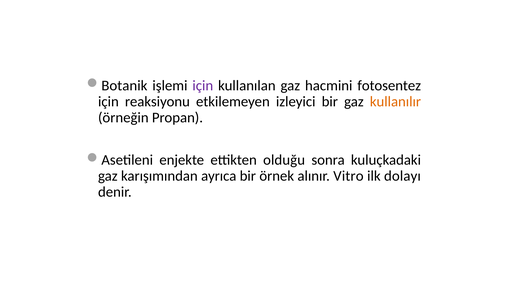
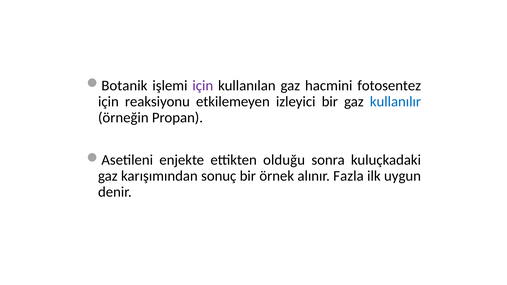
kullanılır colour: orange -> blue
ayrıca: ayrıca -> sonuç
Vitro: Vitro -> Fazla
dolayı: dolayı -> uygun
